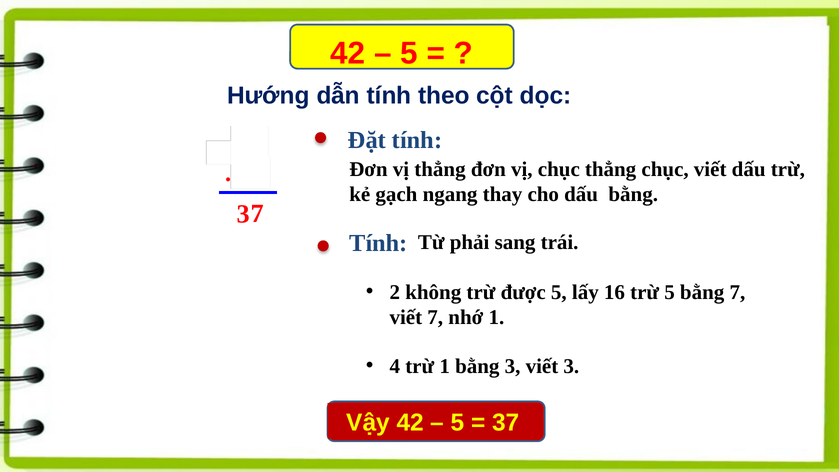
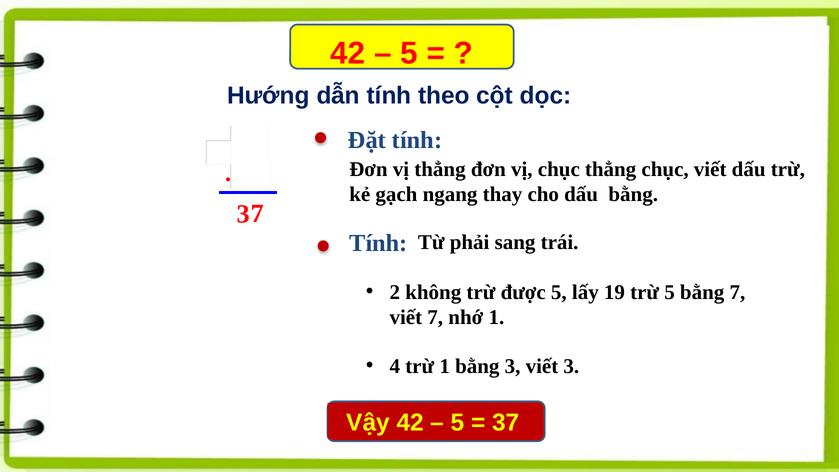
16: 16 -> 19
